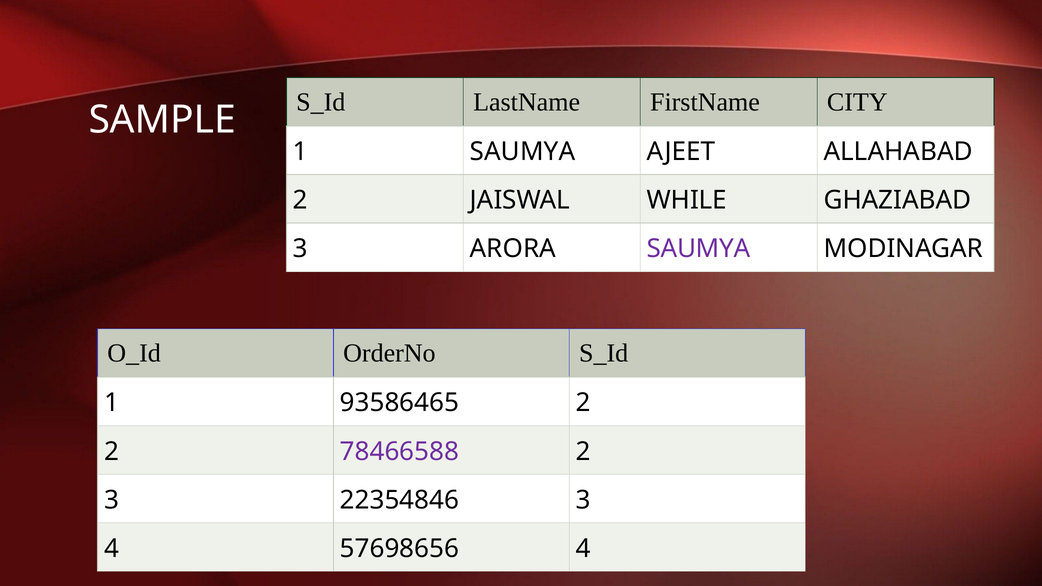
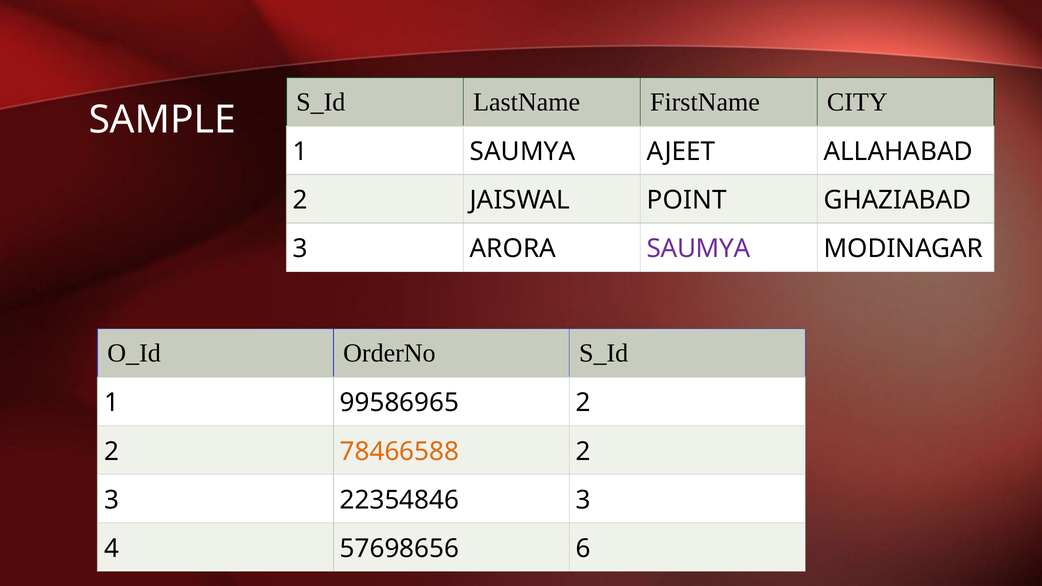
WHILE: WHILE -> POINT
93586465: 93586465 -> 99586965
78466588 colour: purple -> orange
57698656 4: 4 -> 6
